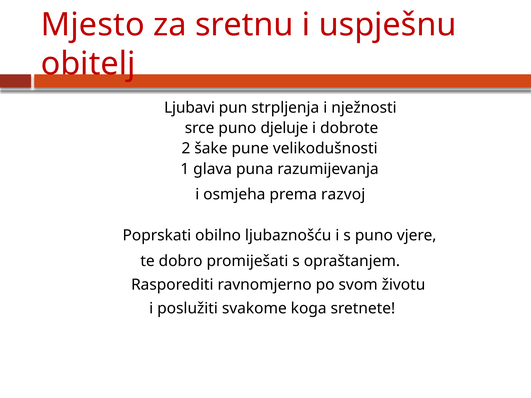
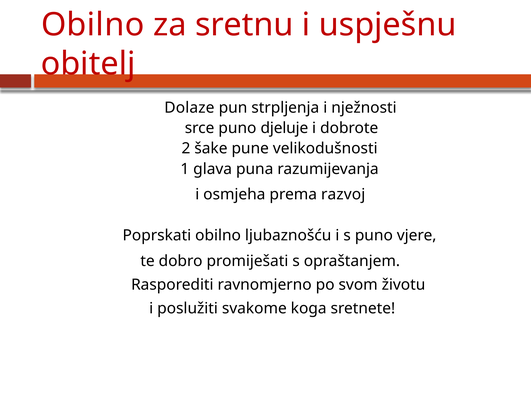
Mjesto at (93, 25): Mjesto -> Obilno
Ljubavi: Ljubavi -> Dolaze
